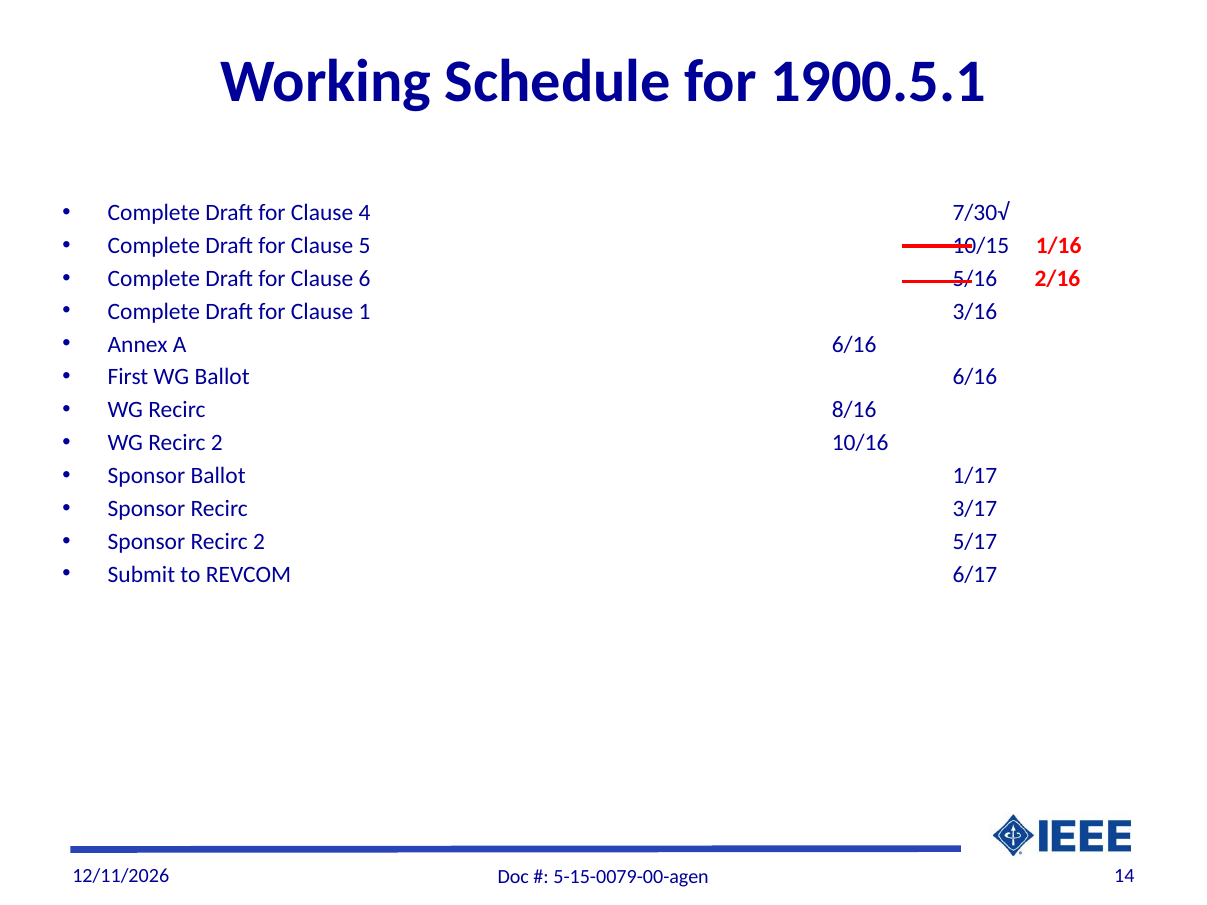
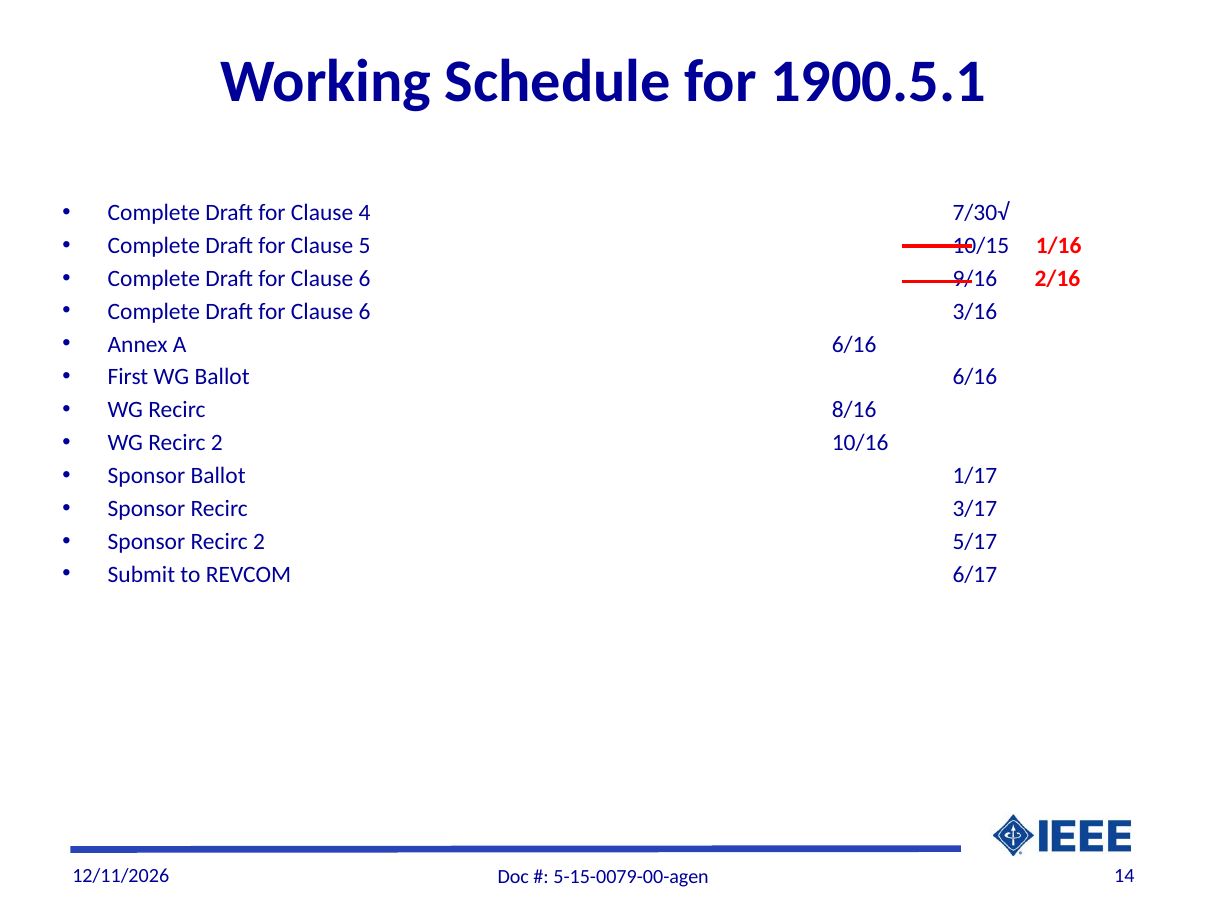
5/16: 5/16 -> 9/16
1 at (365, 312): 1 -> 6
